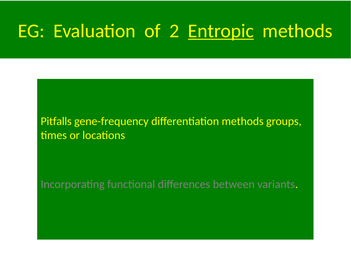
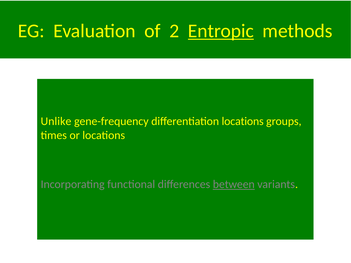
Pitfalls: Pitfalls -> Unlike
differentiation methods: methods -> locations
between underline: none -> present
